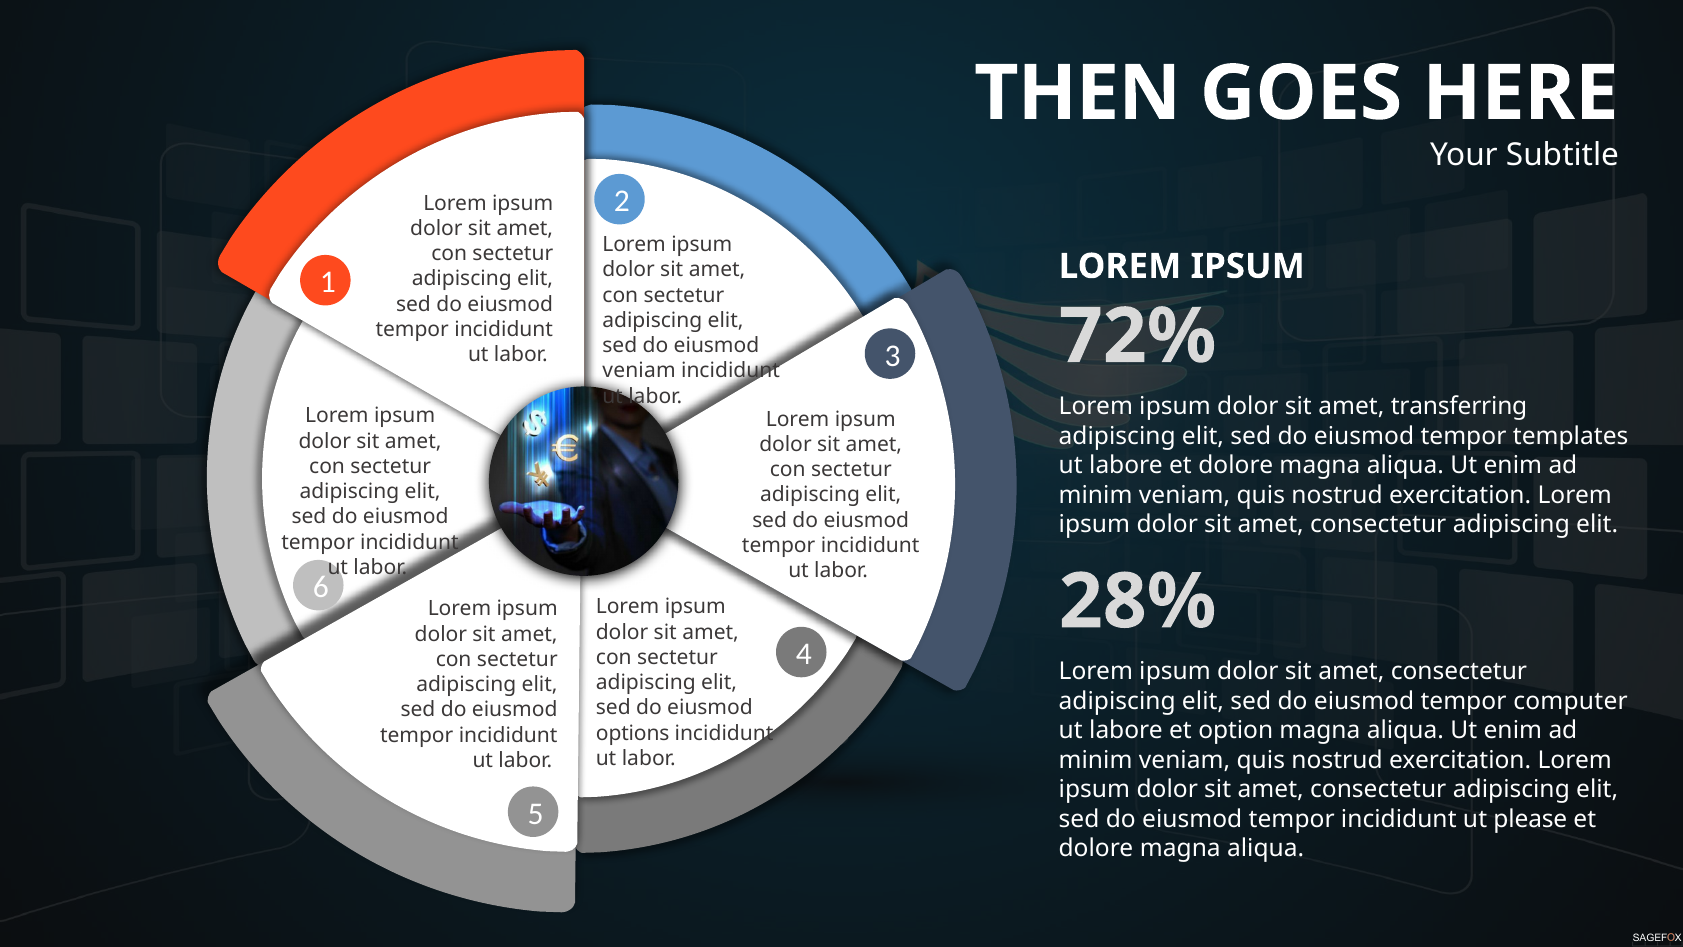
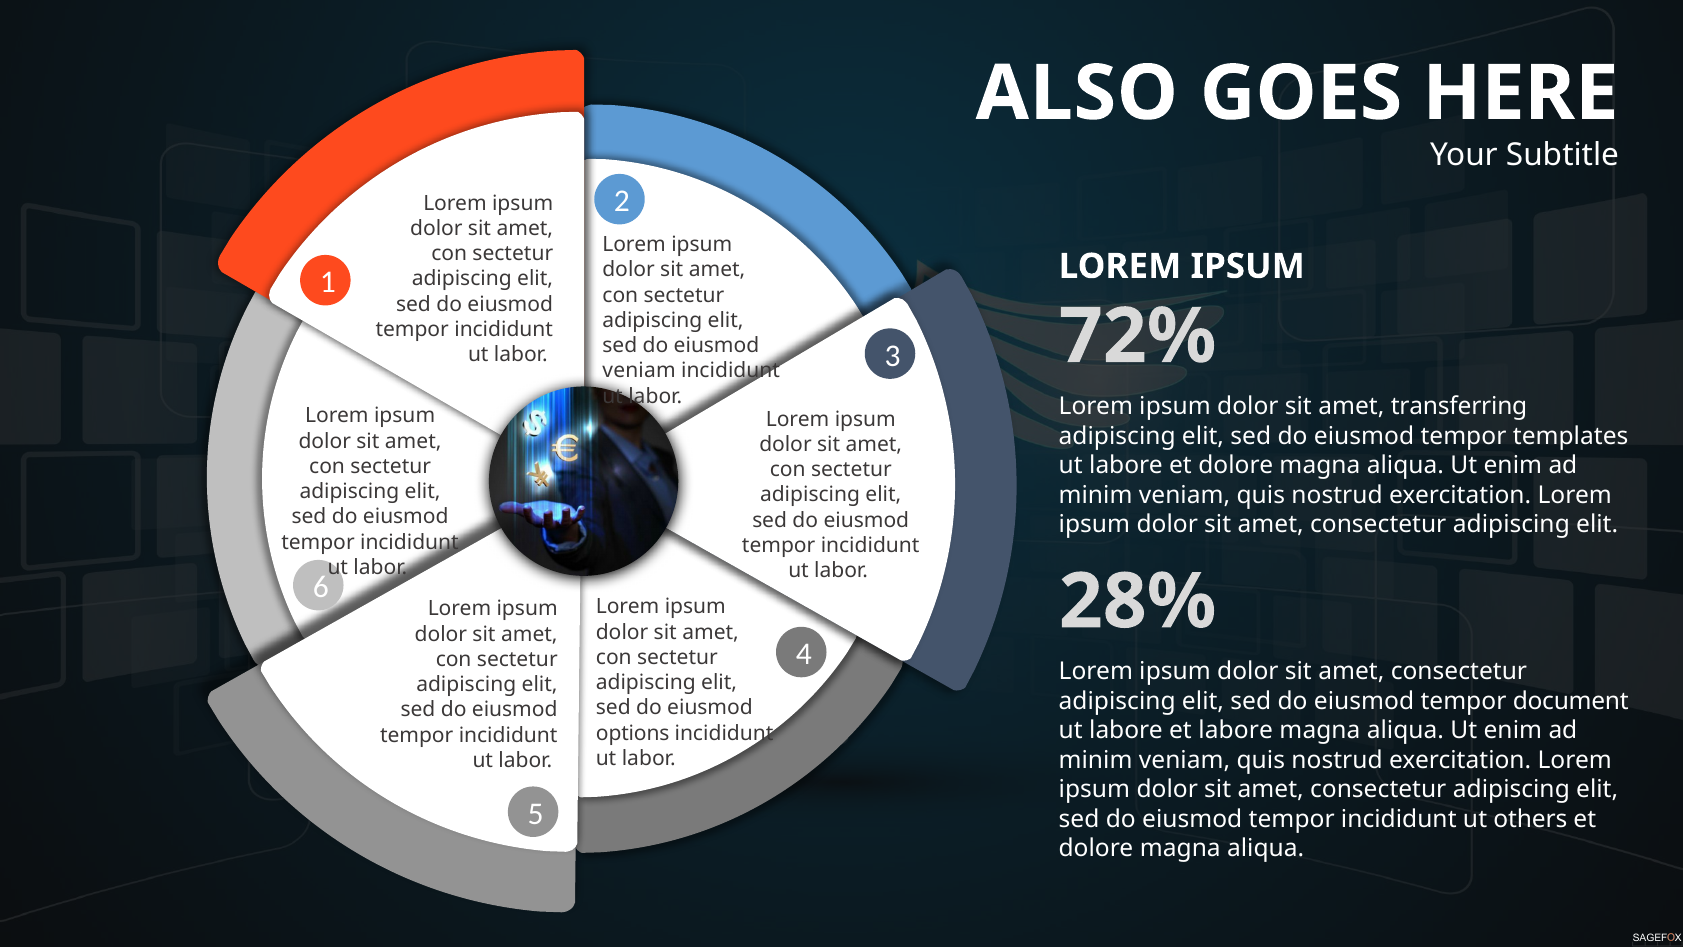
THEN: THEN -> ALSO
computer: computer -> document
et option: option -> labore
please: please -> others
